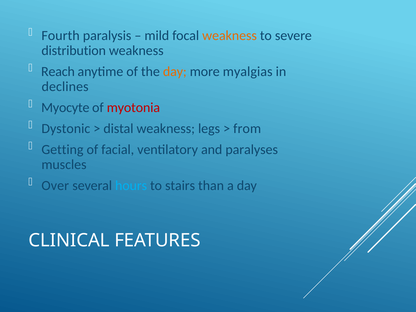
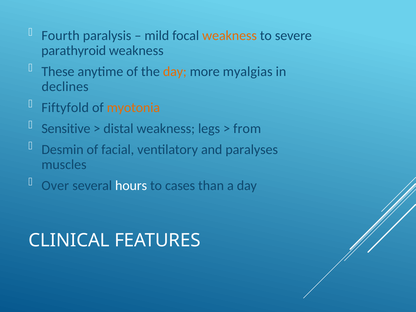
distribution: distribution -> parathyroid
Reach: Reach -> These
Myocyte: Myocyte -> Fiftyfold
myotonia colour: red -> orange
Dystonic: Dystonic -> Sensitive
Getting: Getting -> Desmin
hours colour: light blue -> white
stairs: stairs -> cases
